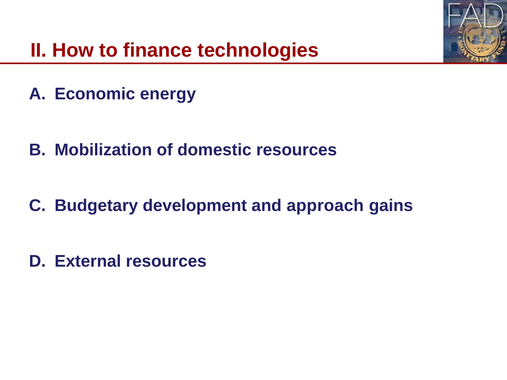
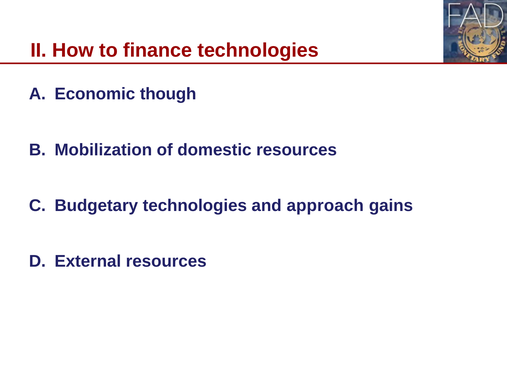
energy: energy -> though
Budgetary development: development -> technologies
